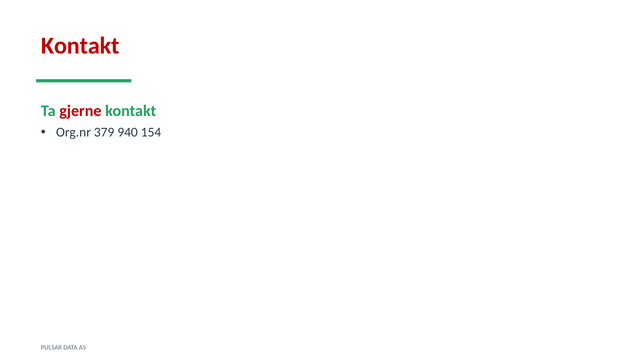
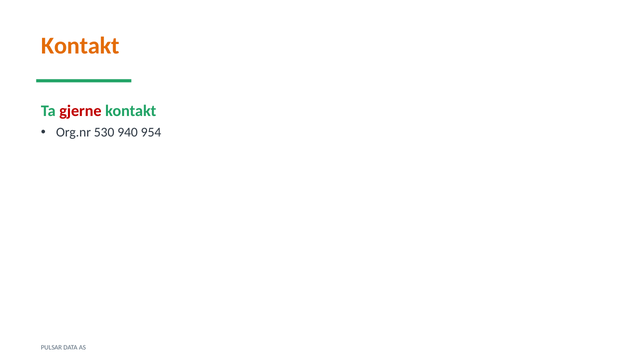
Kontakt at (80, 46) colour: red -> orange
379: 379 -> 530
154: 154 -> 954
